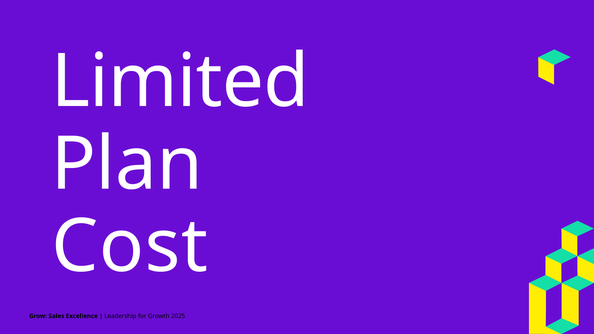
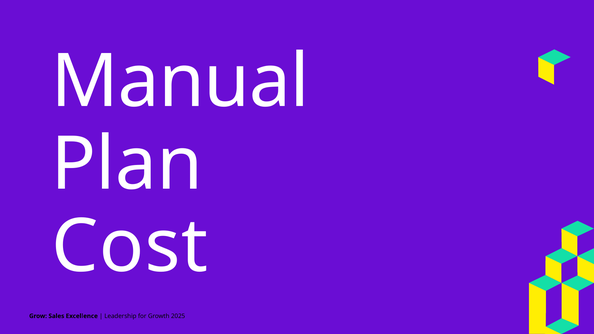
Limited: Limited -> Manual
